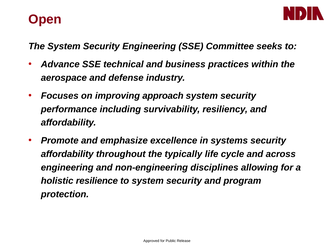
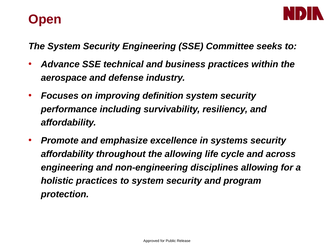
approach: approach -> definition
the typically: typically -> allowing
holistic resilience: resilience -> practices
